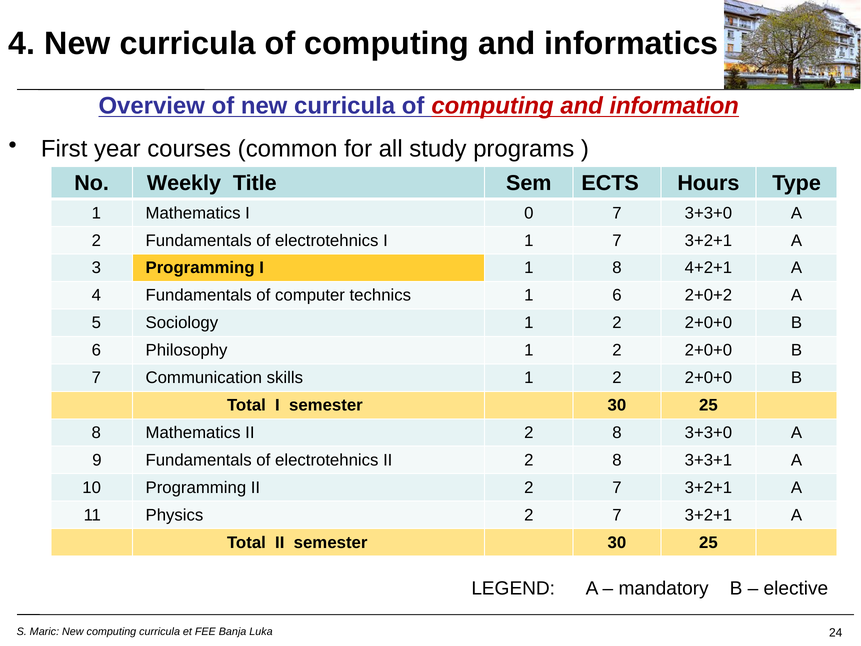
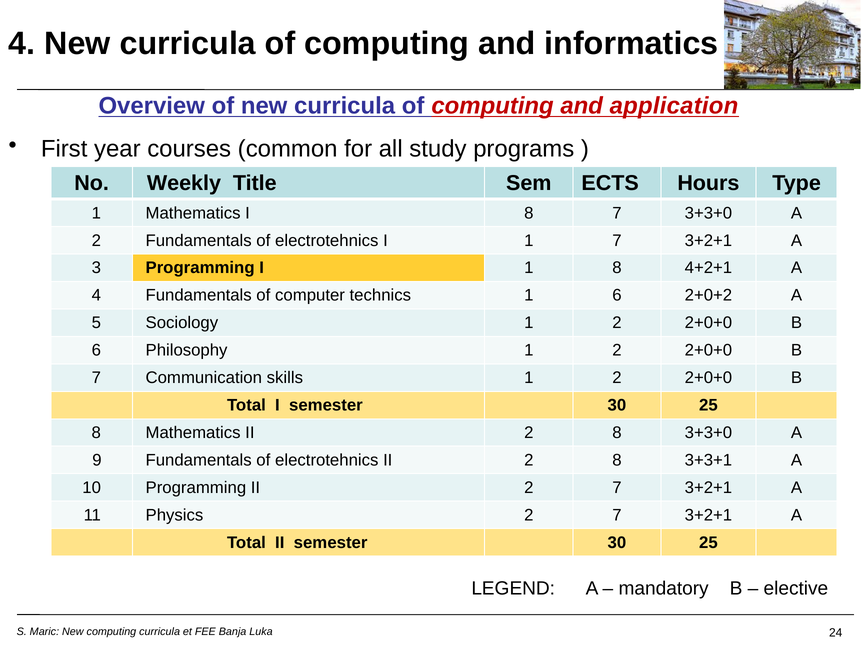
information: information -> application
I 0: 0 -> 8
